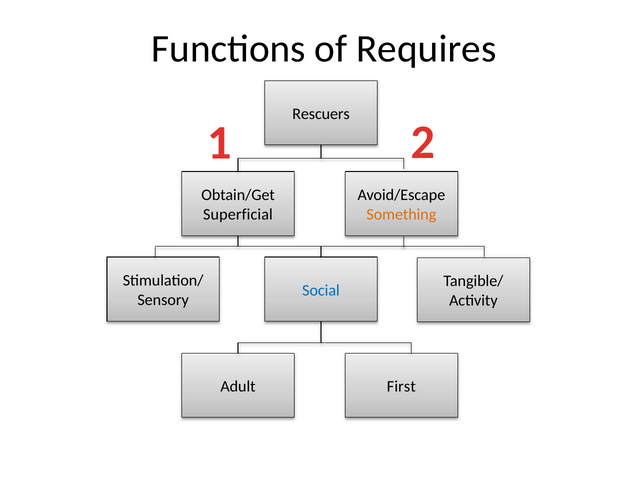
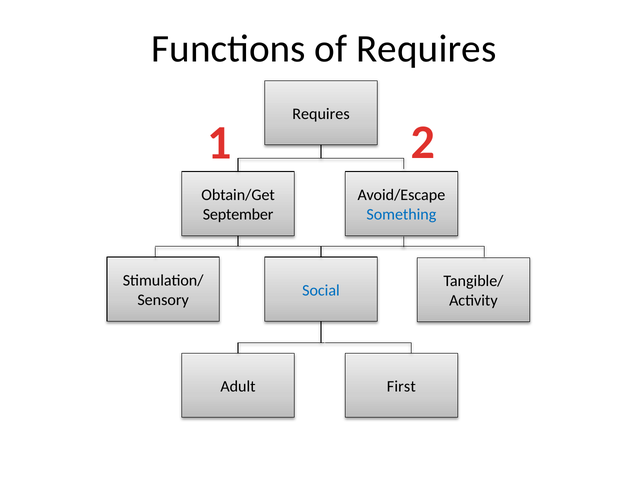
Rescuers at (321, 114): Rescuers -> Requires
Superficial: Superficial -> September
Something colour: orange -> blue
